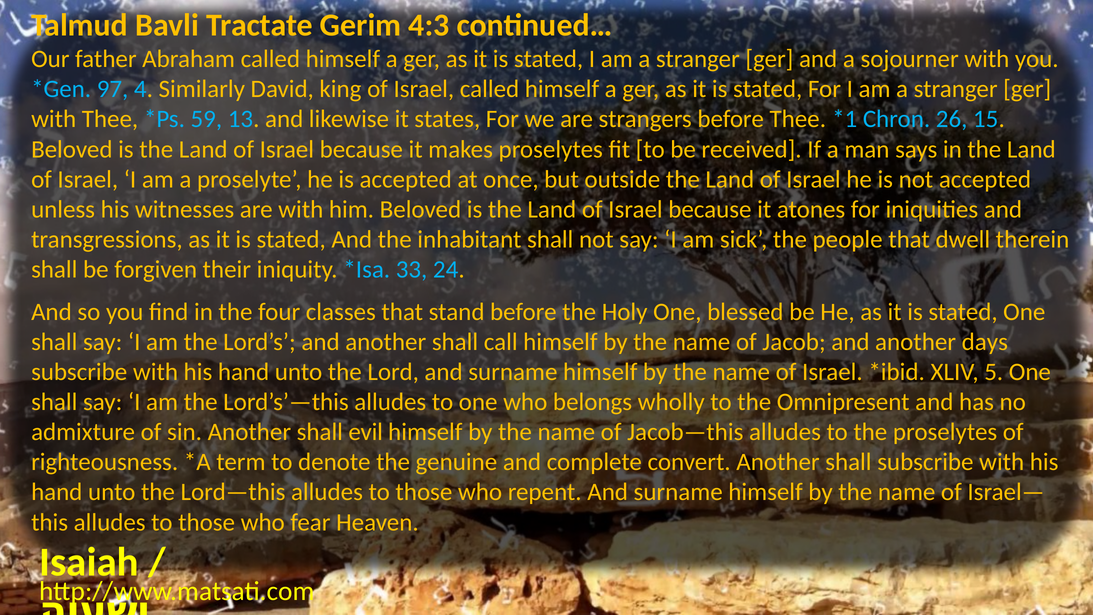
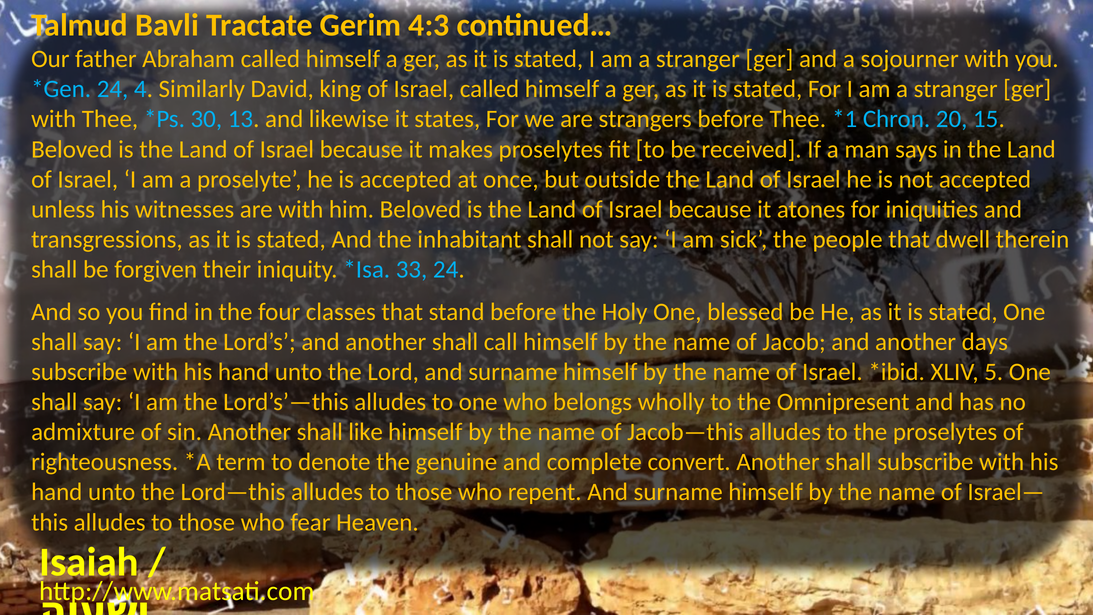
97 at (113, 89): 97 -> 24
59: 59 -> 30
26: 26 -> 20
evil: evil -> like
